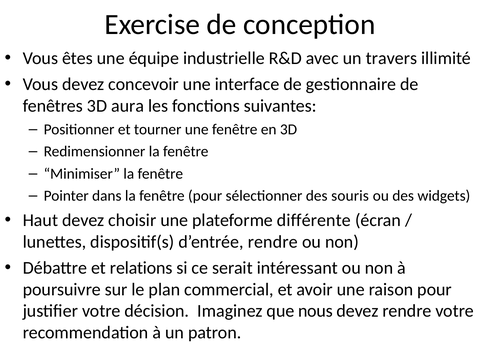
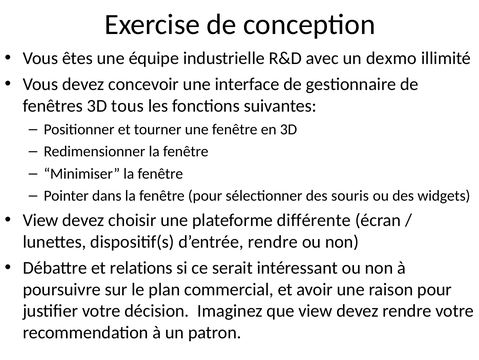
travers: travers -> dexmo
aura: aura -> tous
Haut at (40, 220): Haut -> View
que nous: nous -> view
